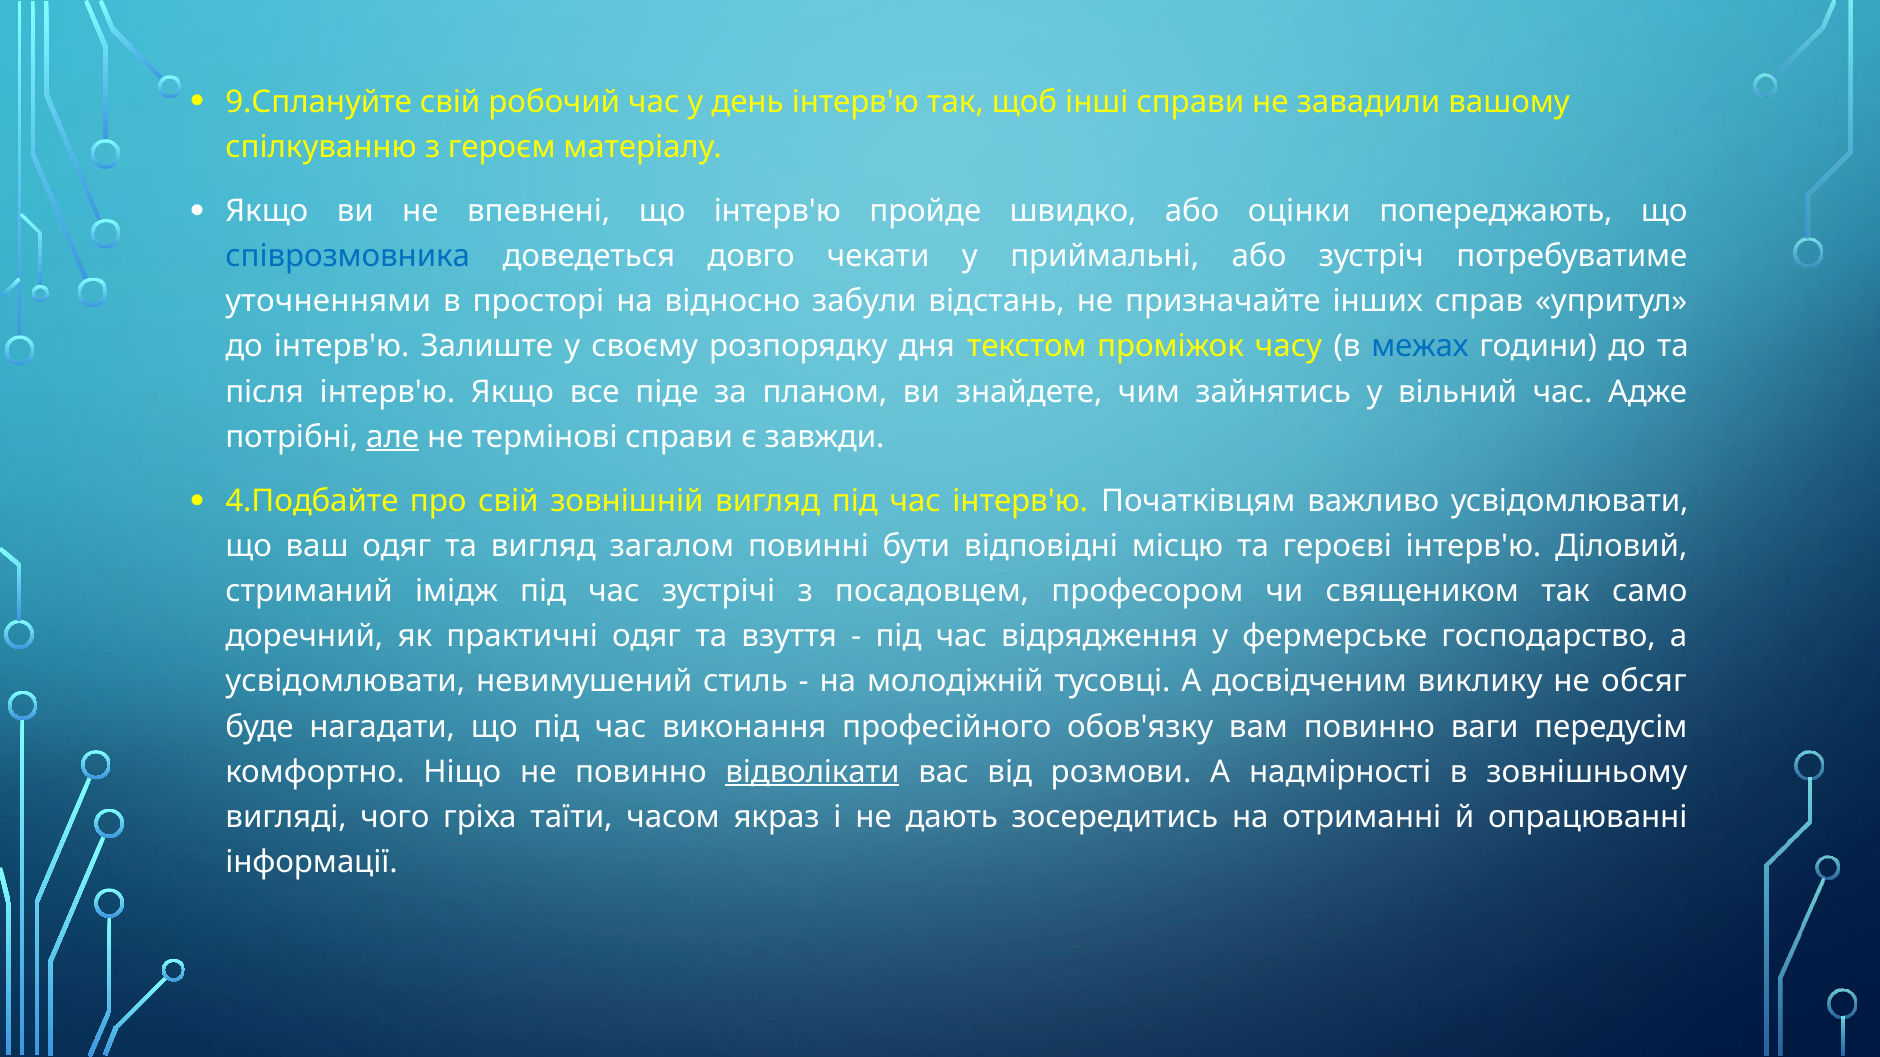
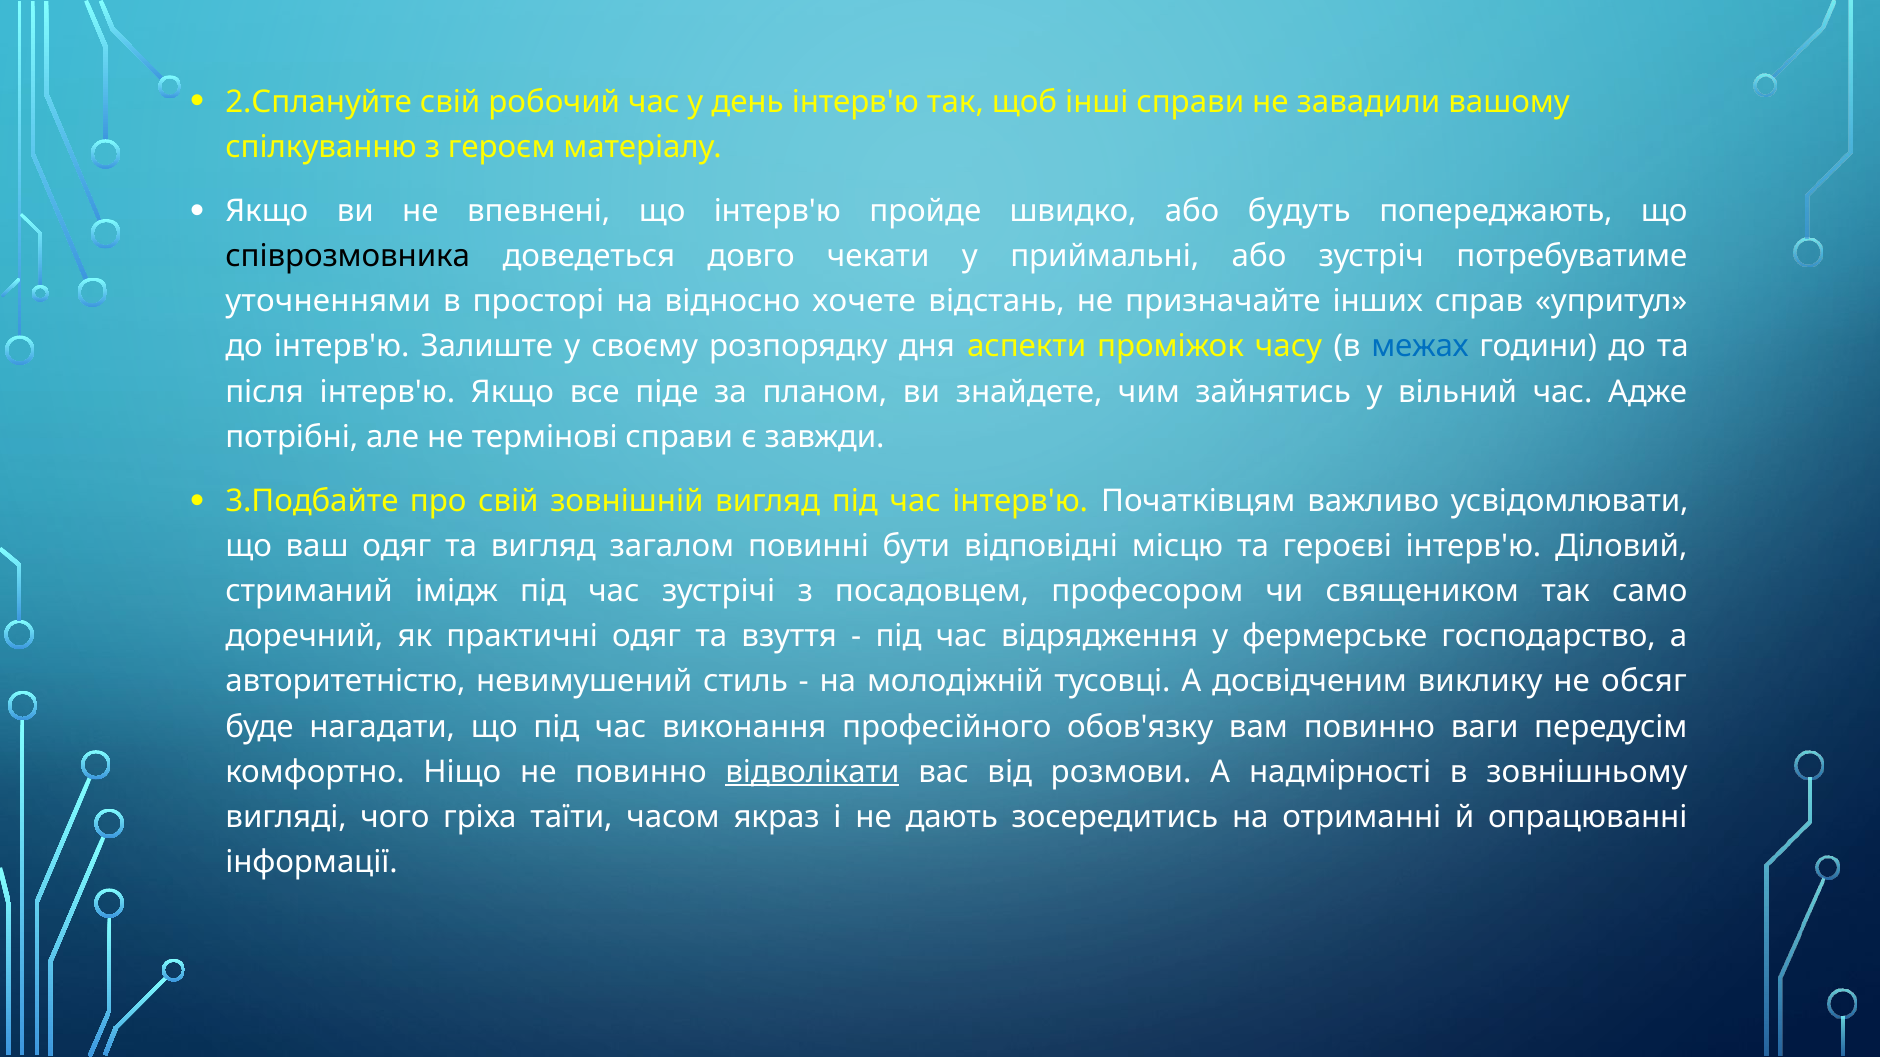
9.Сплануйте: 9.Сплануйте -> 2.Сплануйте
оцінки: оцінки -> будуть
співрозмовника colour: blue -> black
забули: забули -> хочете
текстом: текстом -> аспекти
але underline: present -> none
4.Подбайте: 4.Подбайте -> 3.Подбайте
усвідомлювати at (345, 682): усвідомлювати -> авторитетністю
